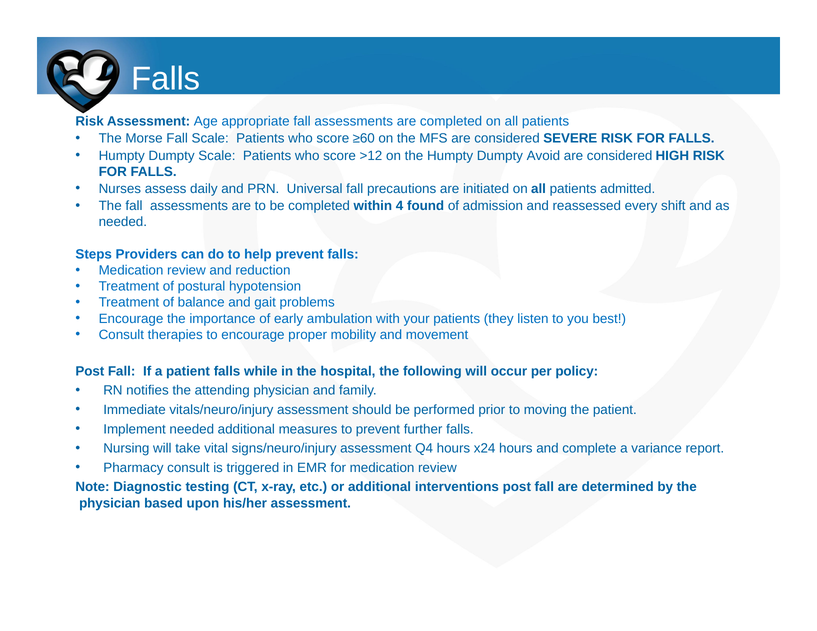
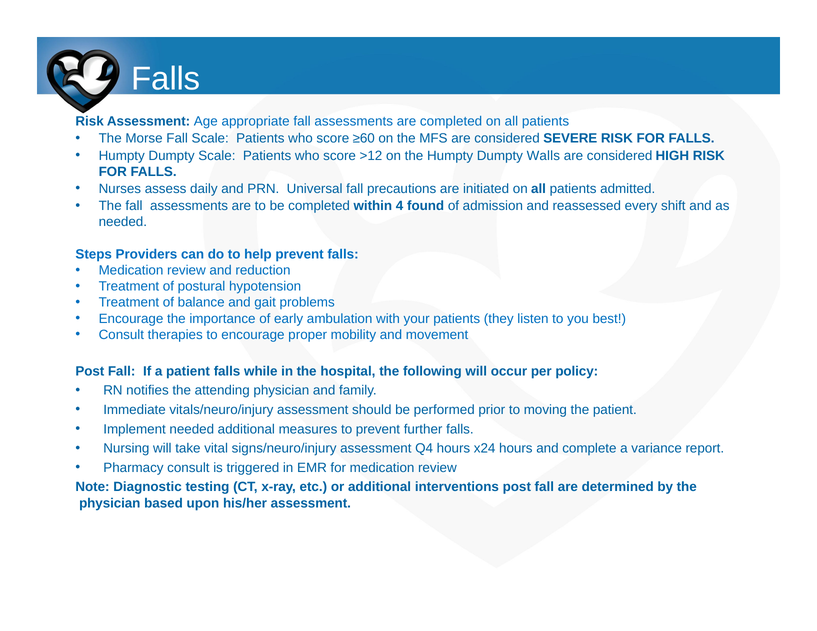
Avoid: Avoid -> Walls
